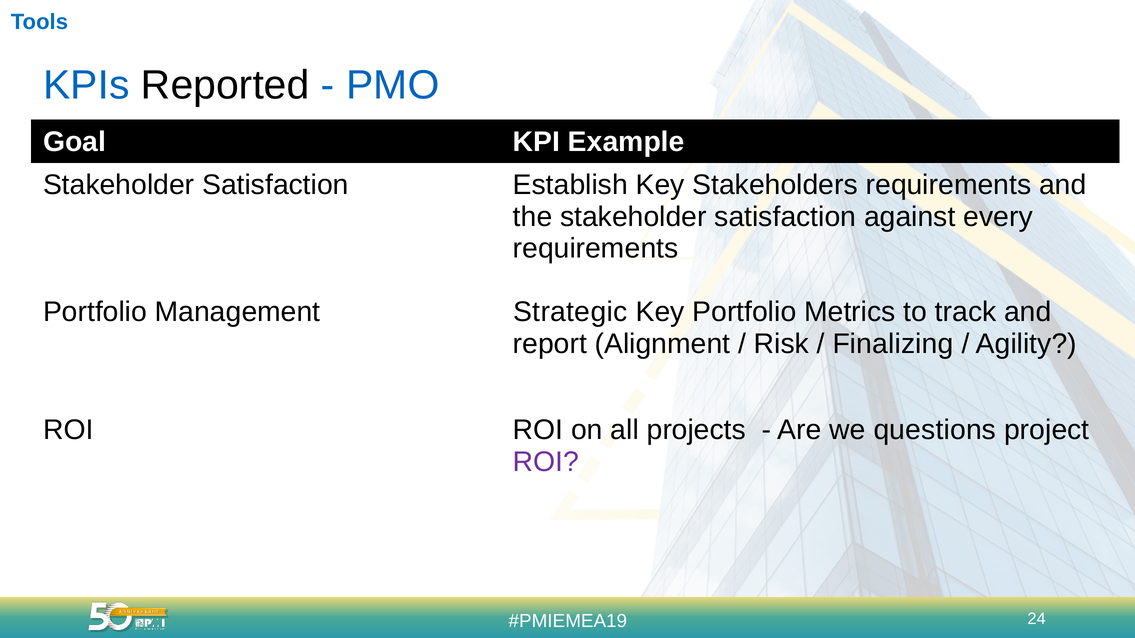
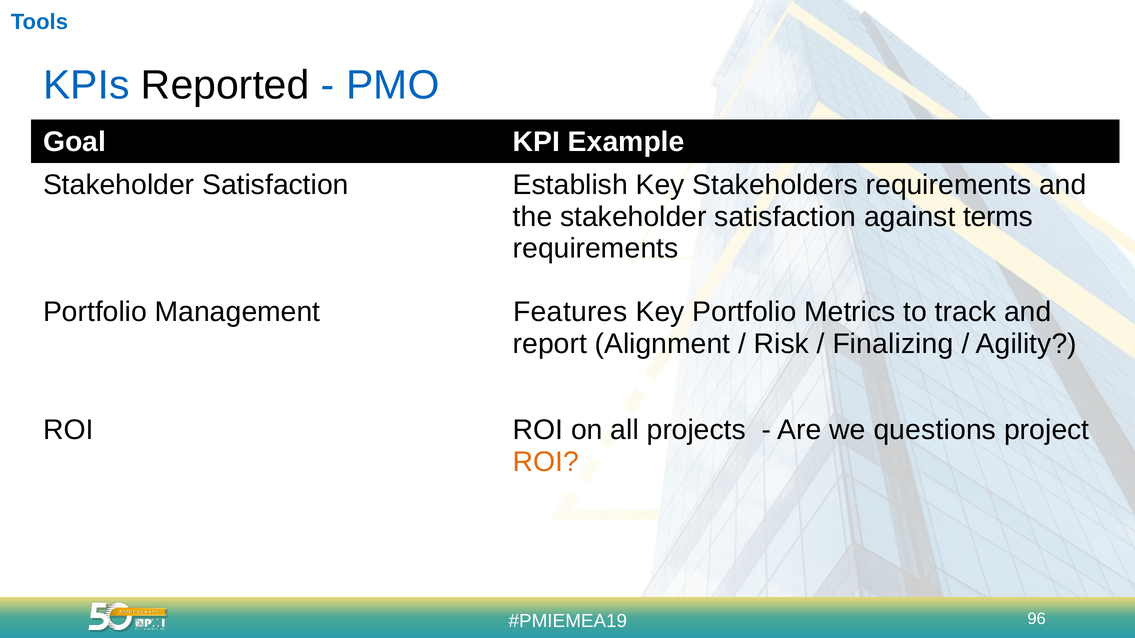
every: every -> terms
Strategic: Strategic -> Features
ROI at (546, 462) colour: purple -> orange
24: 24 -> 96
